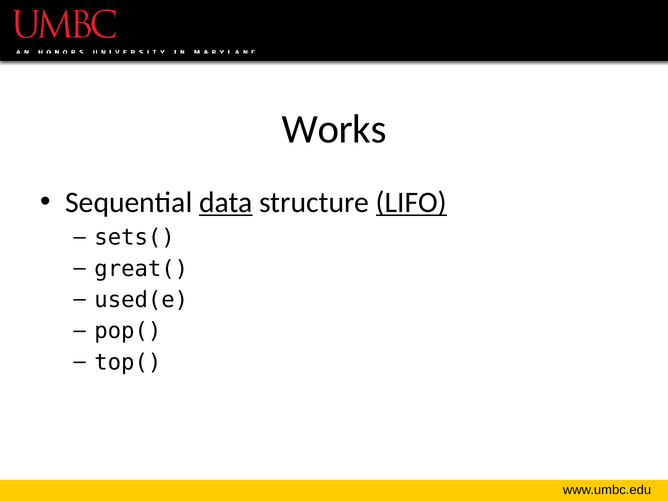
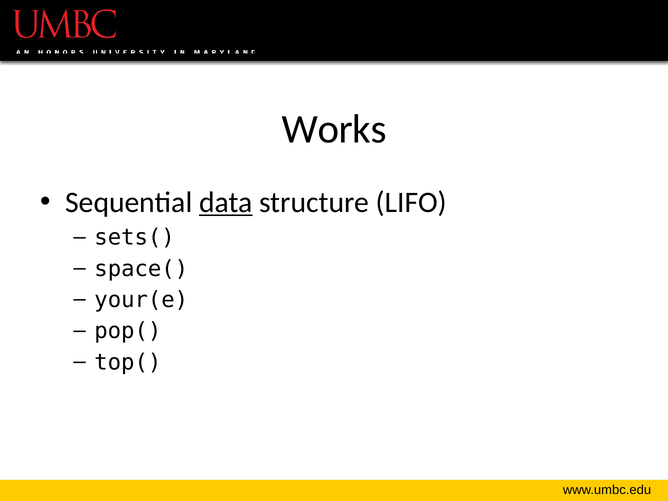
LIFO underline: present -> none
great(: great( -> space(
used(e: used(e -> your(e
